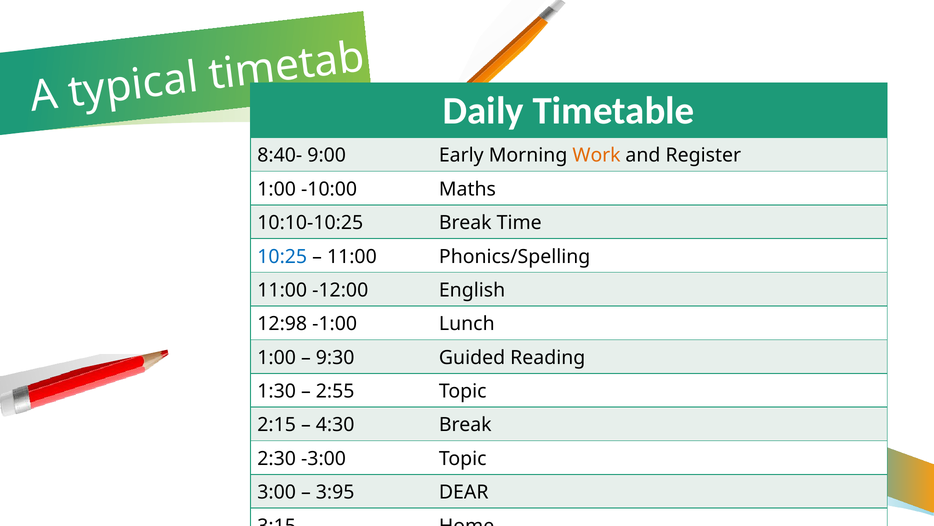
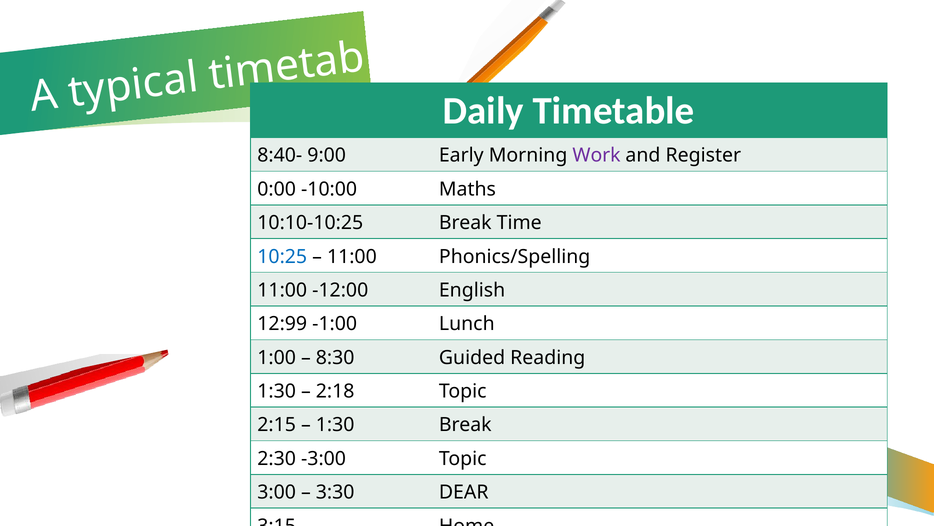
Work colour: orange -> purple
1:00 at (277, 189): 1:00 -> 0:00
12:98: 12:98 -> 12:99
9:30: 9:30 -> 8:30
2:55: 2:55 -> 2:18
4:30 at (335, 425): 4:30 -> 1:30
3:95: 3:95 -> 3:30
